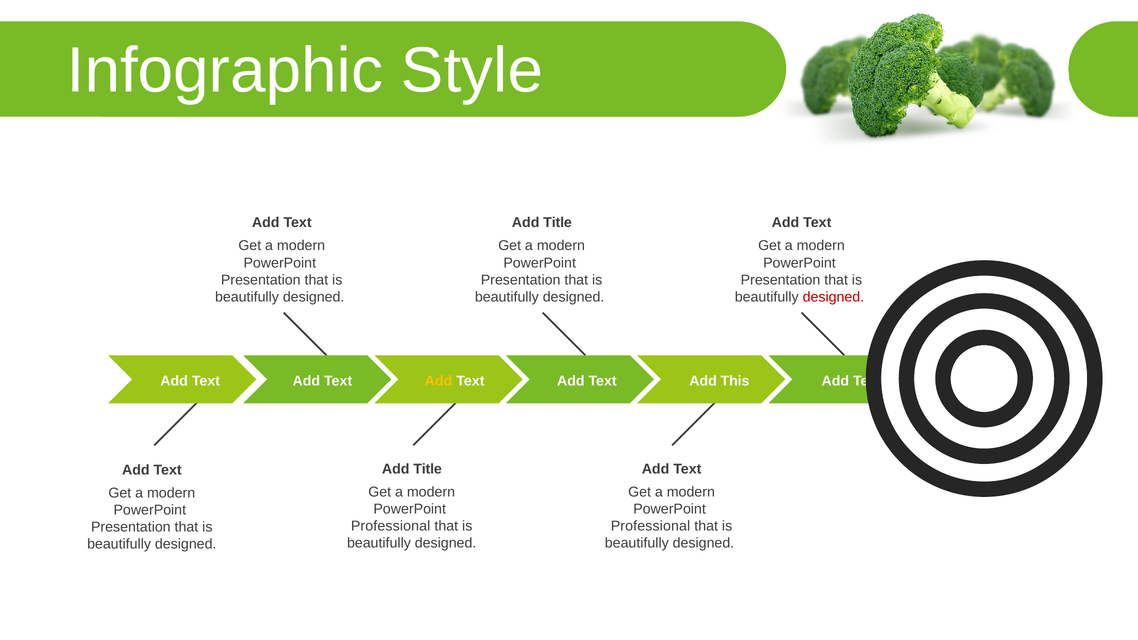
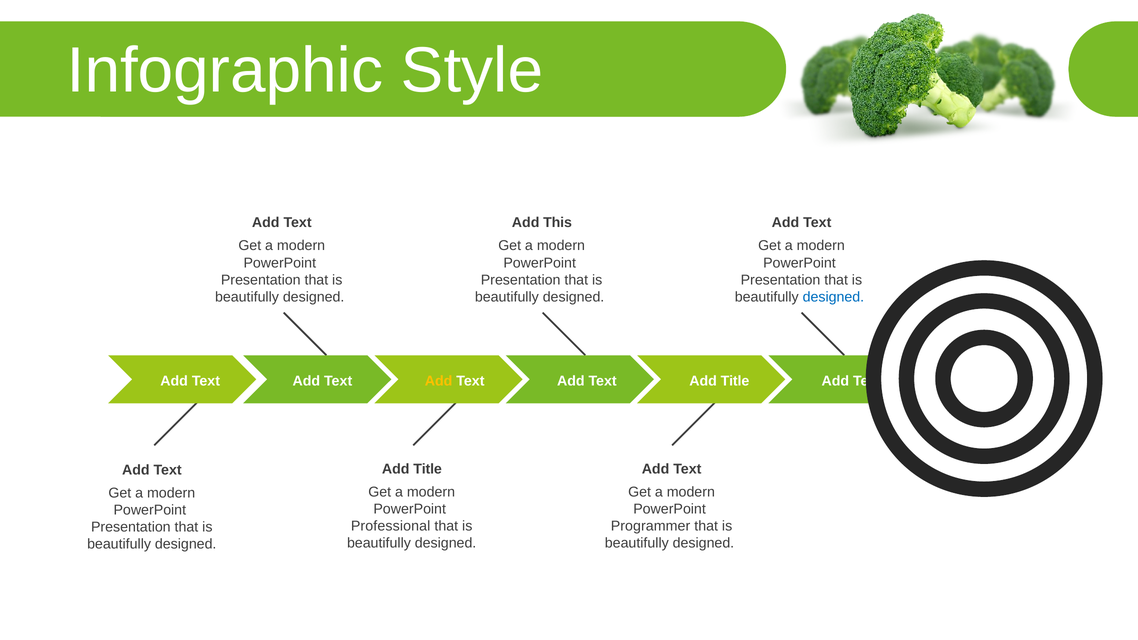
Title at (558, 223): Title -> This
designed at (833, 297) colour: red -> blue
Text Add This: This -> Title
Professional at (650, 526): Professional -> Programmer
